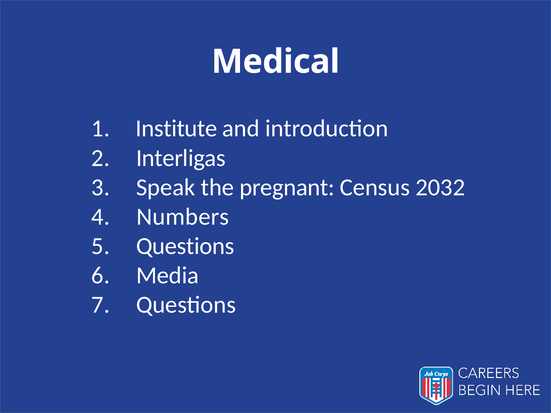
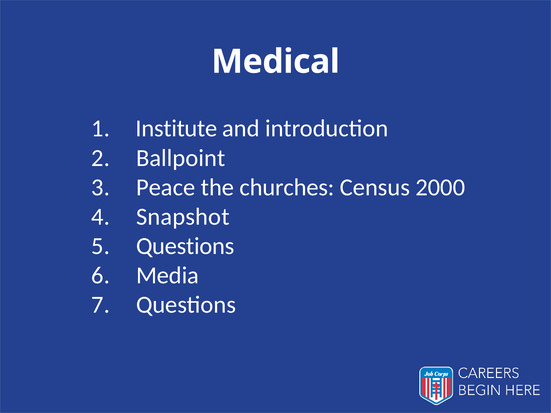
Interligas: Interligas -> Ballpoint
Speak: Speak -> Peace
pregnant: pregnant -> churches
2032: 2032 -> 2000
Numbers: Numbers -> Snapshot
